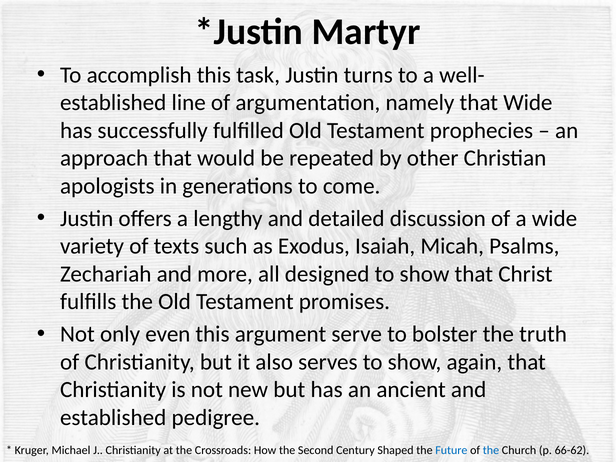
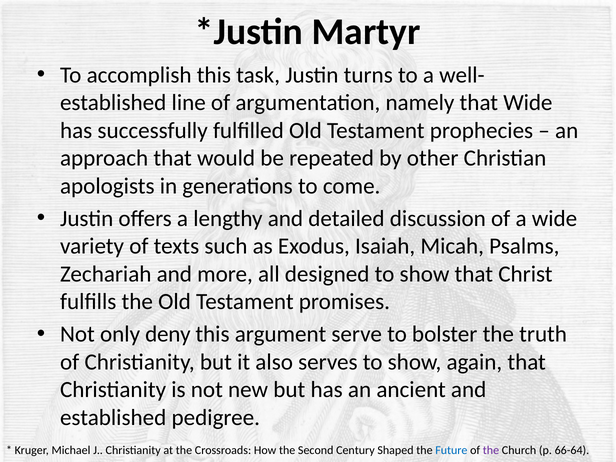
even: even -> deny
the at (491, 450) colour: blue -> purple
66-62: 66-62 -> 66-64
